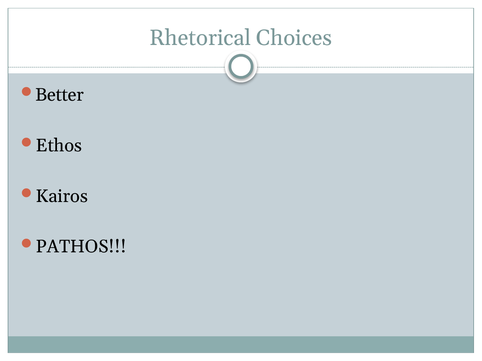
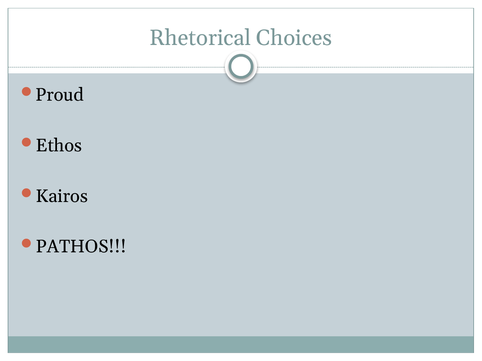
Better: Better -> Proud
